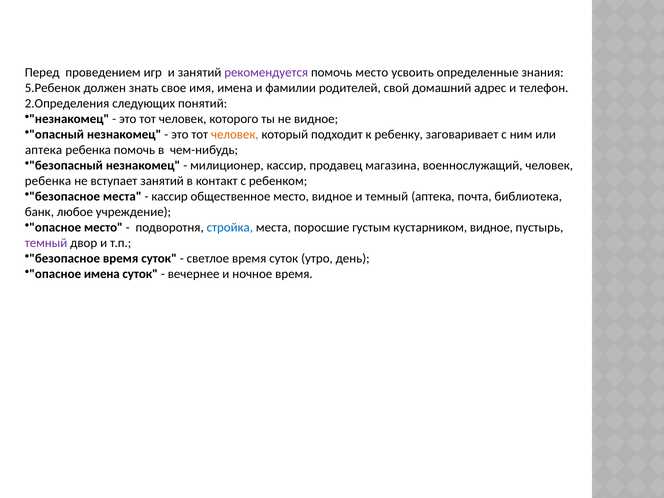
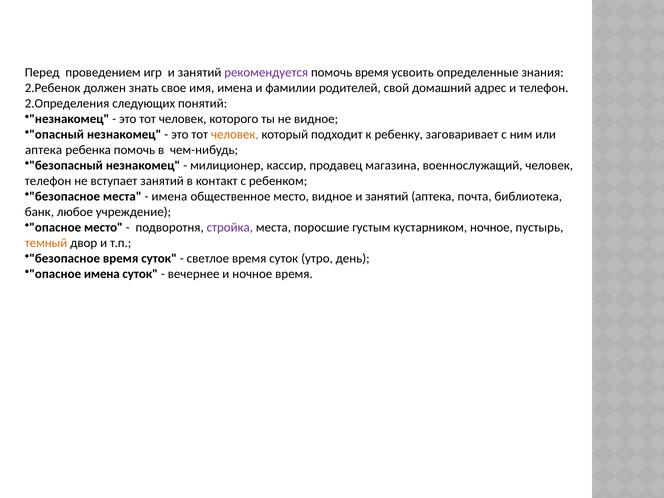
помочь место: место -> время
5.Ребенок: 5.Ребенок -> 2.Ребенок
ребенка at (48, 181): ребенка -> телефон
кассир at (170, 197): кассир -> имена
видное и темный: темный -> занятий
стройка colour: blue -> purple
кустарником видное: видное -> ночное
темный at (46, 243) colour: purple -> orange
